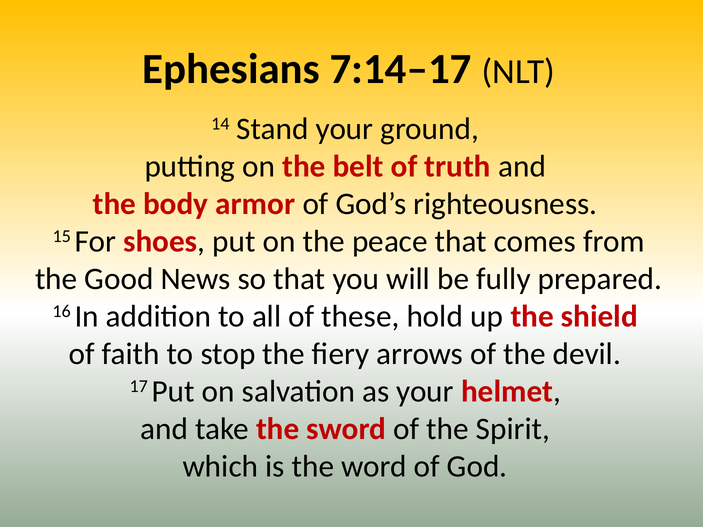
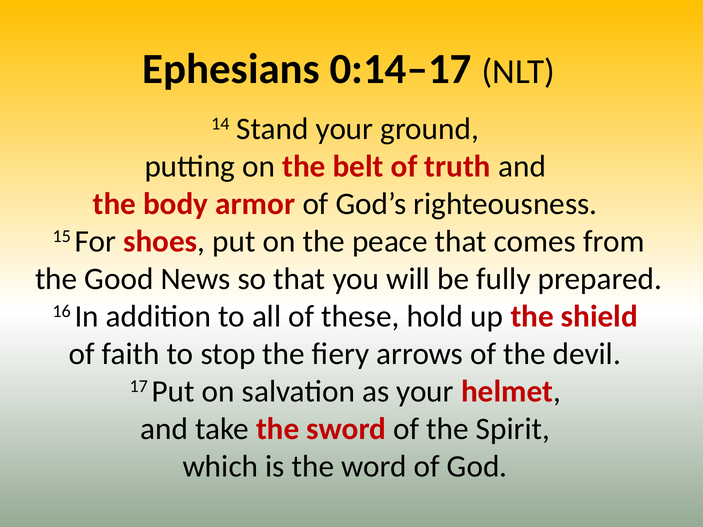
7:14–17: 7:14–17 -> 0:14–17
